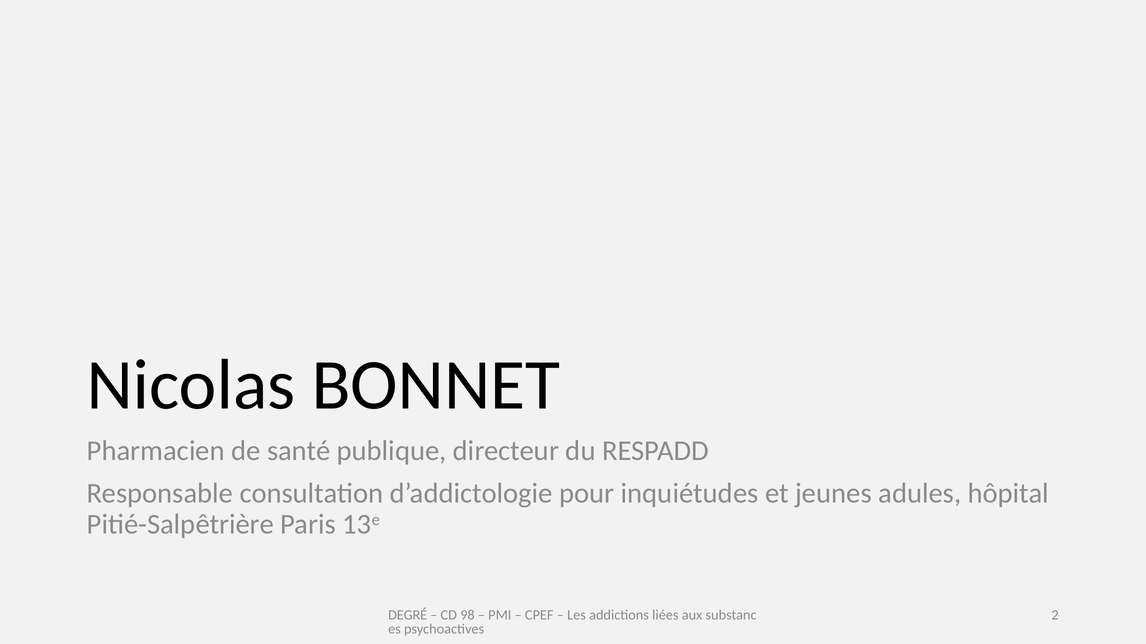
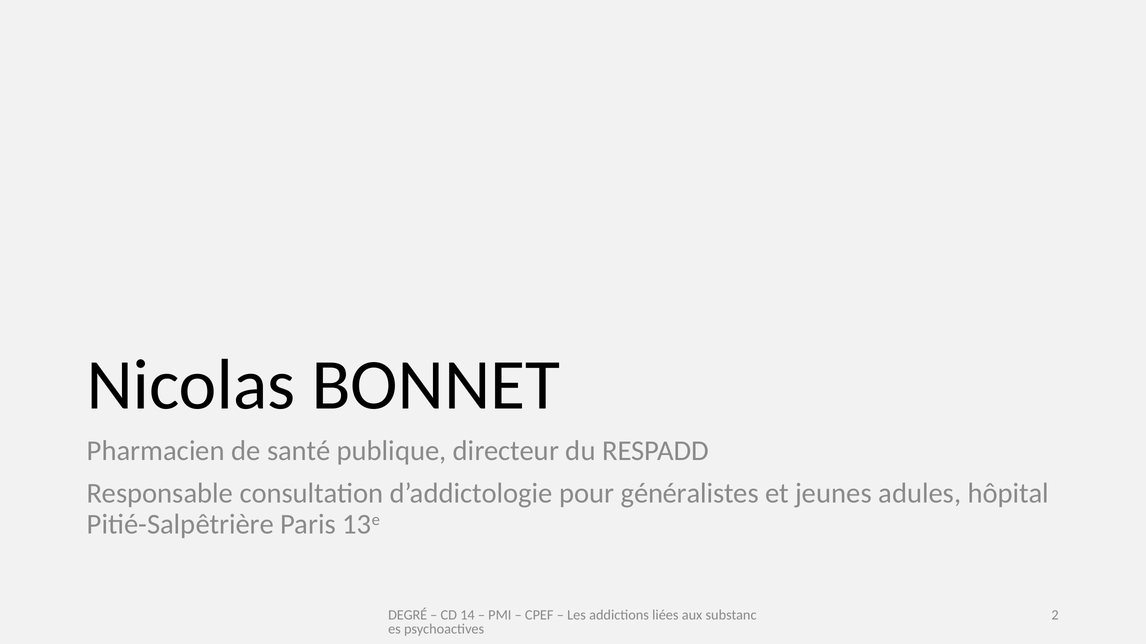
inquiétudes: inquiétudes -> généralistes
98: 98 -> 14
